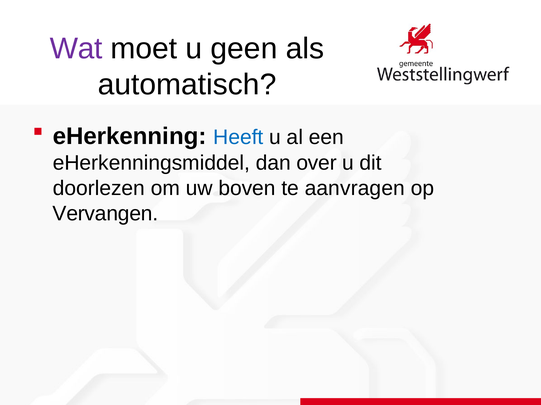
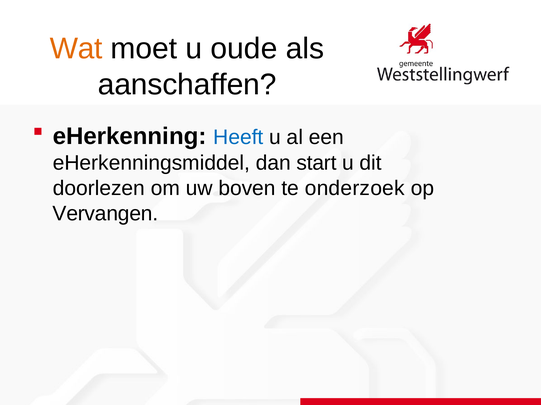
Wat colour: purple -> orange
geen: geen -> oude
automatisch: automatisch -> aanschaffen
over: over -> start
aanvragen: aanvragen -> onderzoek
